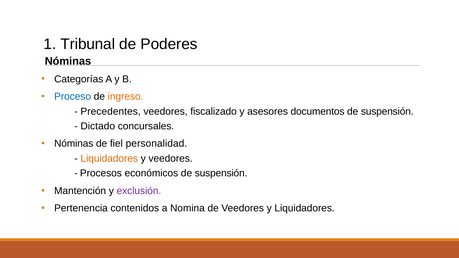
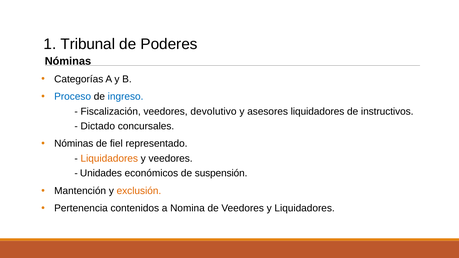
ingreso colour: orange -> blue
Precedentes: Precedentes -> Fiscalización
fiscalizado: fiscalizado -> devolutivo
asesores documentos: documentos -> liquidadores
suspensión at (387, 111): suspensión -> instructivos
personalidad: personalidad -> representado
Procesos: Procesos -> Unidades
exclusión colour: purple -> orange
